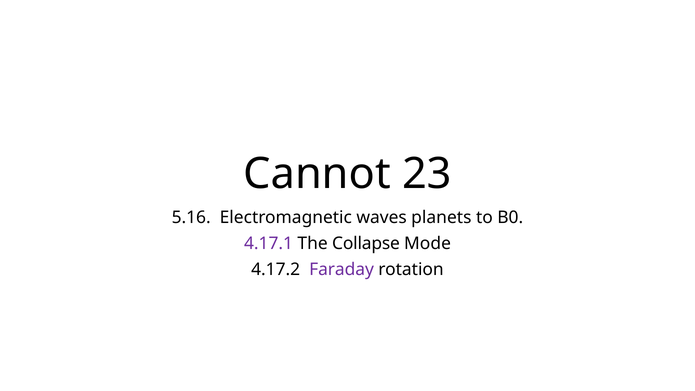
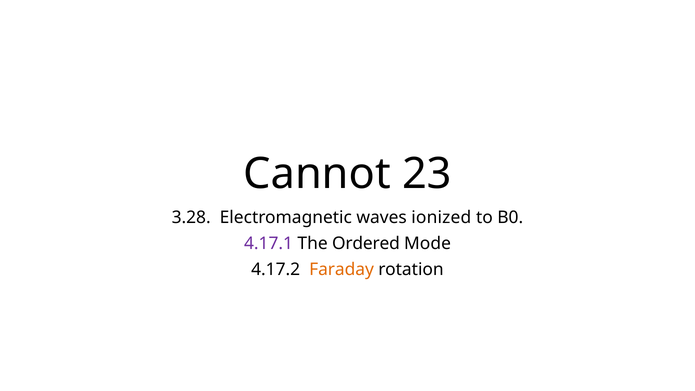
5.16: 5.16 -> 3.28
planets: planets -> ionized
Collapse: Collapse -> Ordered
Faraday colour: purple -> orange
